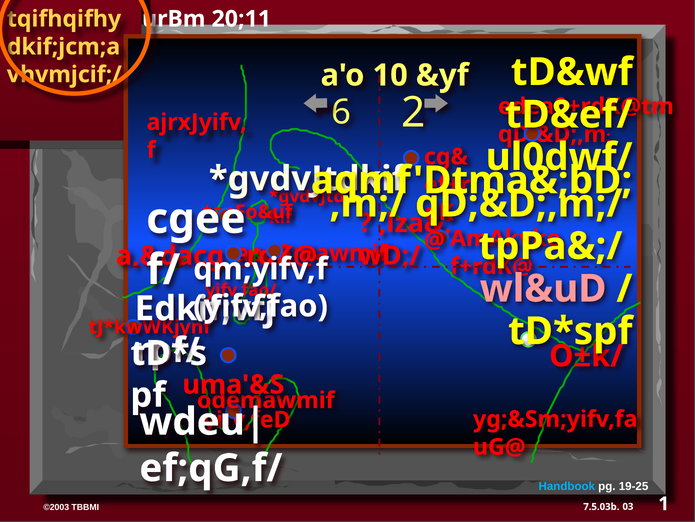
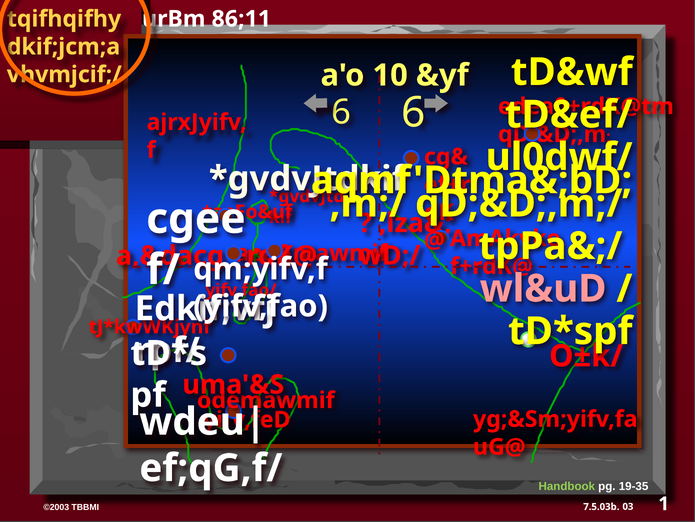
20;11: 20;11 -> 86;11
2 at (413, 113): 2 -> 6
Handbook colour: light blue -> light green
19-25: 19-25 -> 19-35
